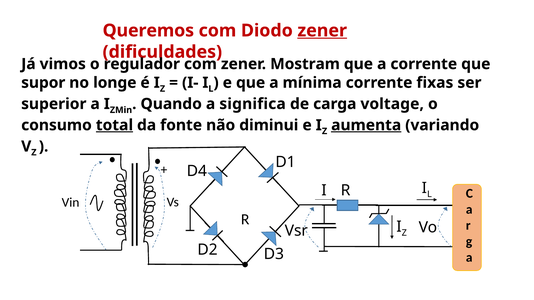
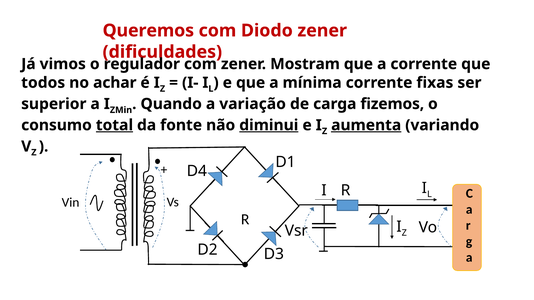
zener at (322, 31) underline: present -> none
supor: supor -> todos
longe: longe -> achar
significa: significa -> variação
voltage: voltage -> fizemos
diminui underline: none -> present
